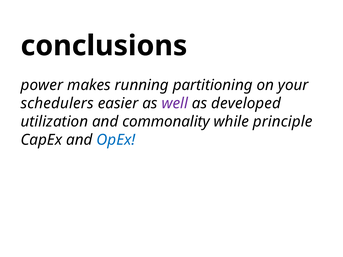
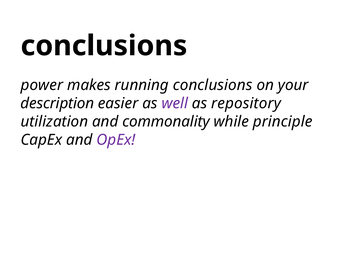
running partitioning: partitioning -> conclusions
schedulers: schedulers -> description
developed: developed -> repository
OpEx colour: blue -> purple
